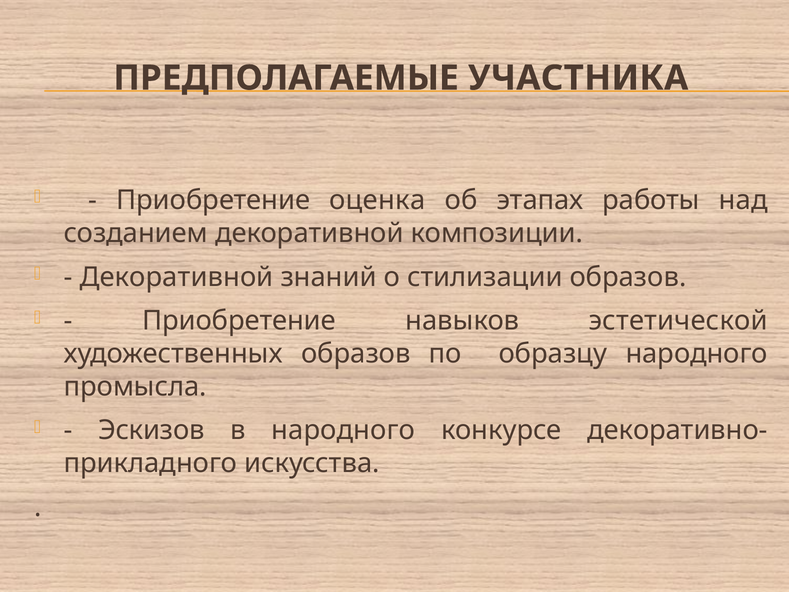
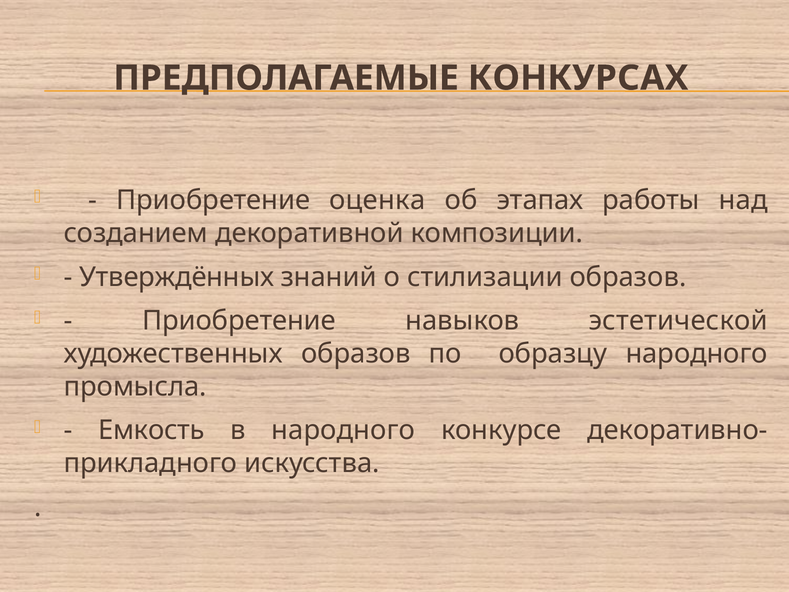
УЧАСТНИКА: УЧАСТНИКА -> КОНКУРСАХ
Декоративной at (176, 277): Декоративной -> Утверждённых
Эскизов: Эскизов -> Емкость
